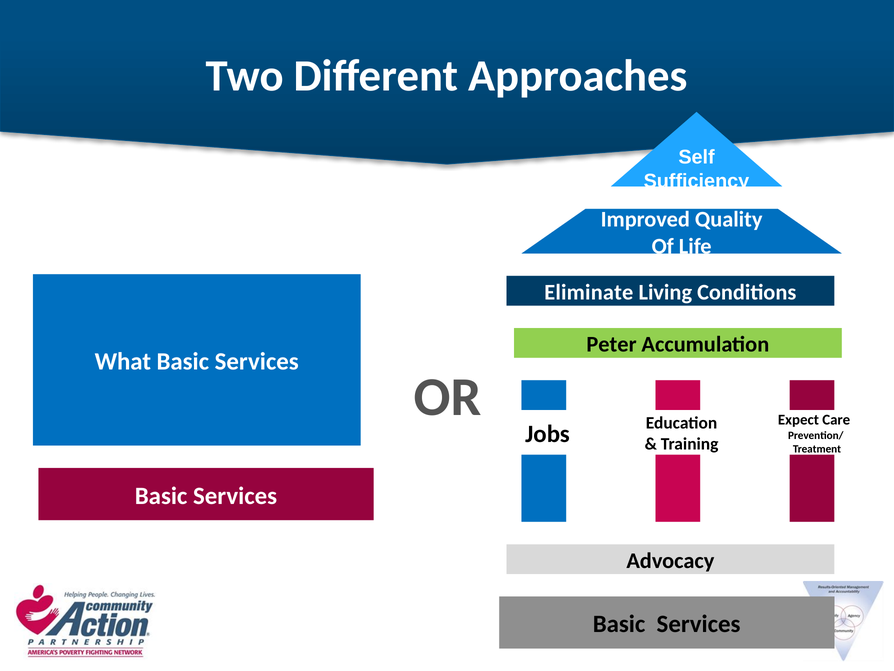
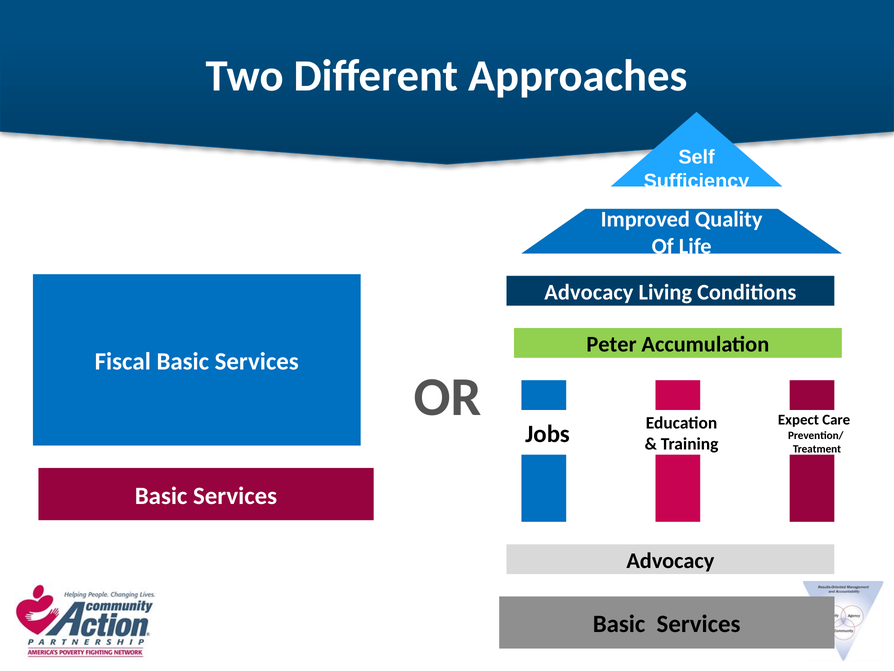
Eliminate at (589, 292): Eliminate -> Advocacy
What: What -> Fiscal
